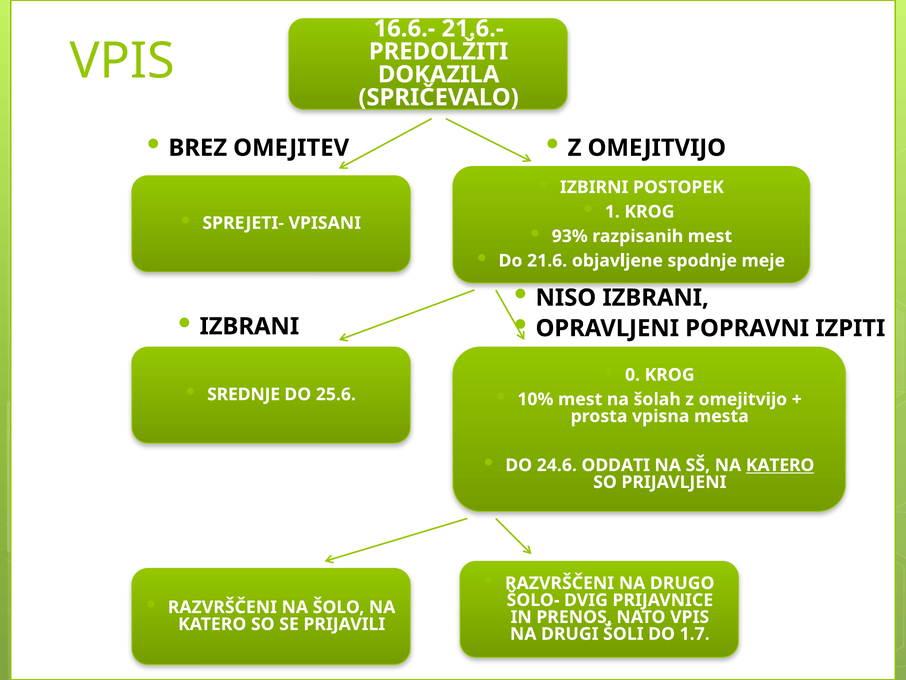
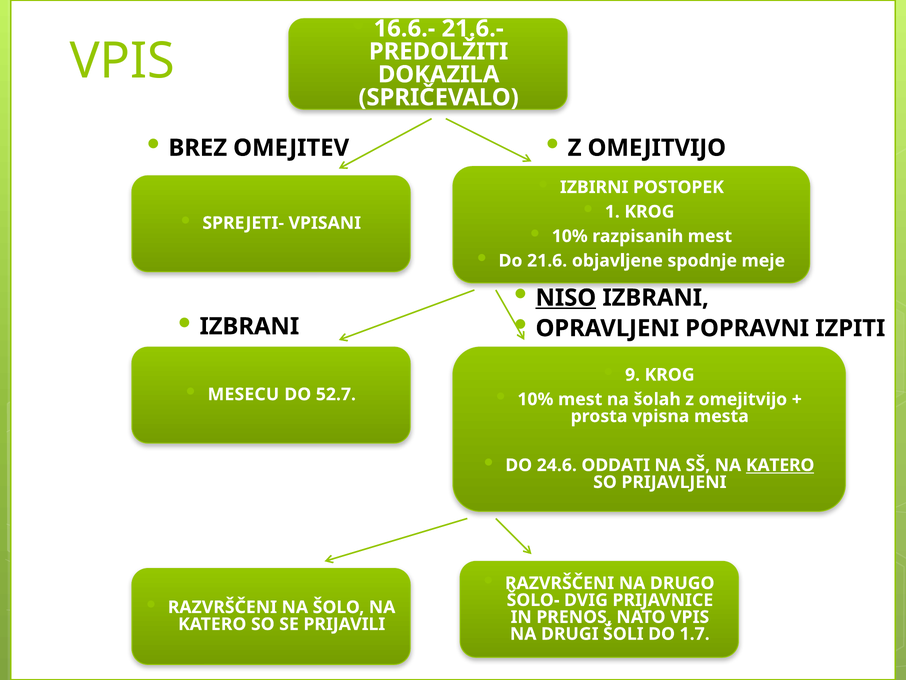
93% at (570, 236): 93% -> 10%
NISO underline: none -> present
0: 0 -> 9
SREDNJE: SREDNJE -> MESECU
25.6: 25.6 -> 52.7
